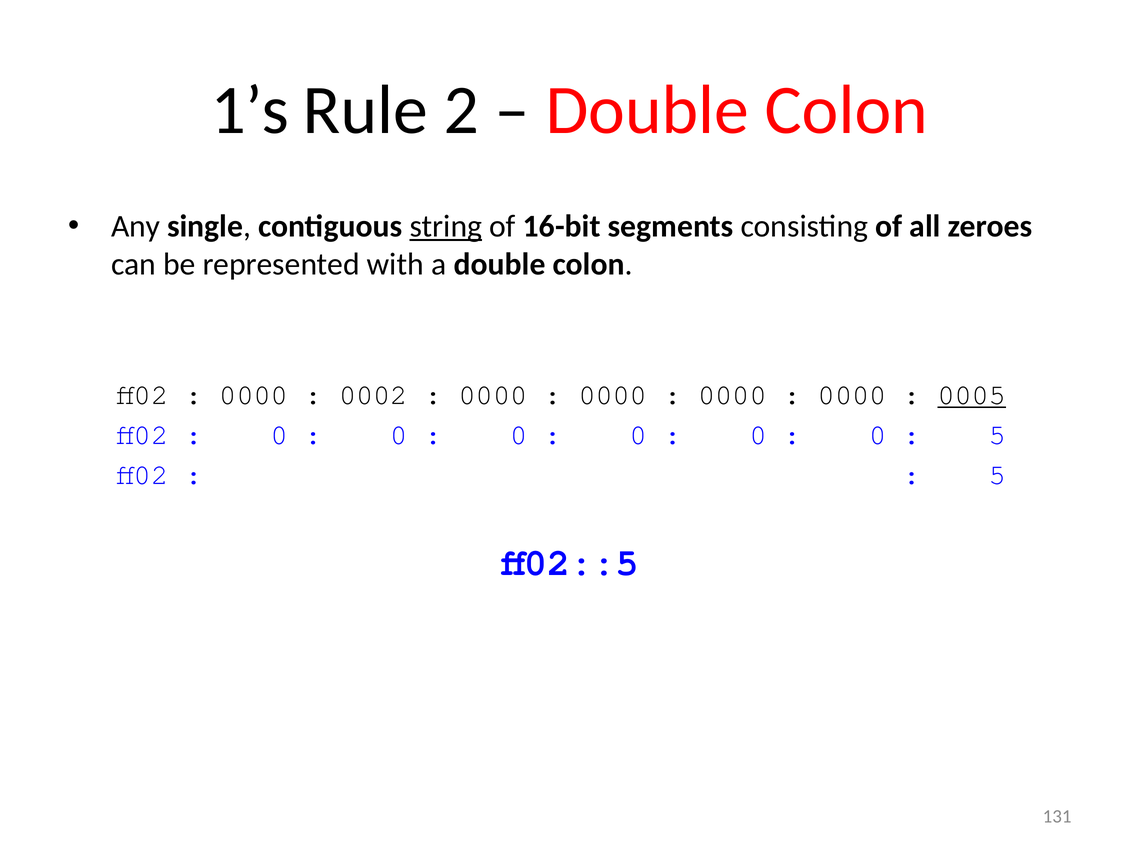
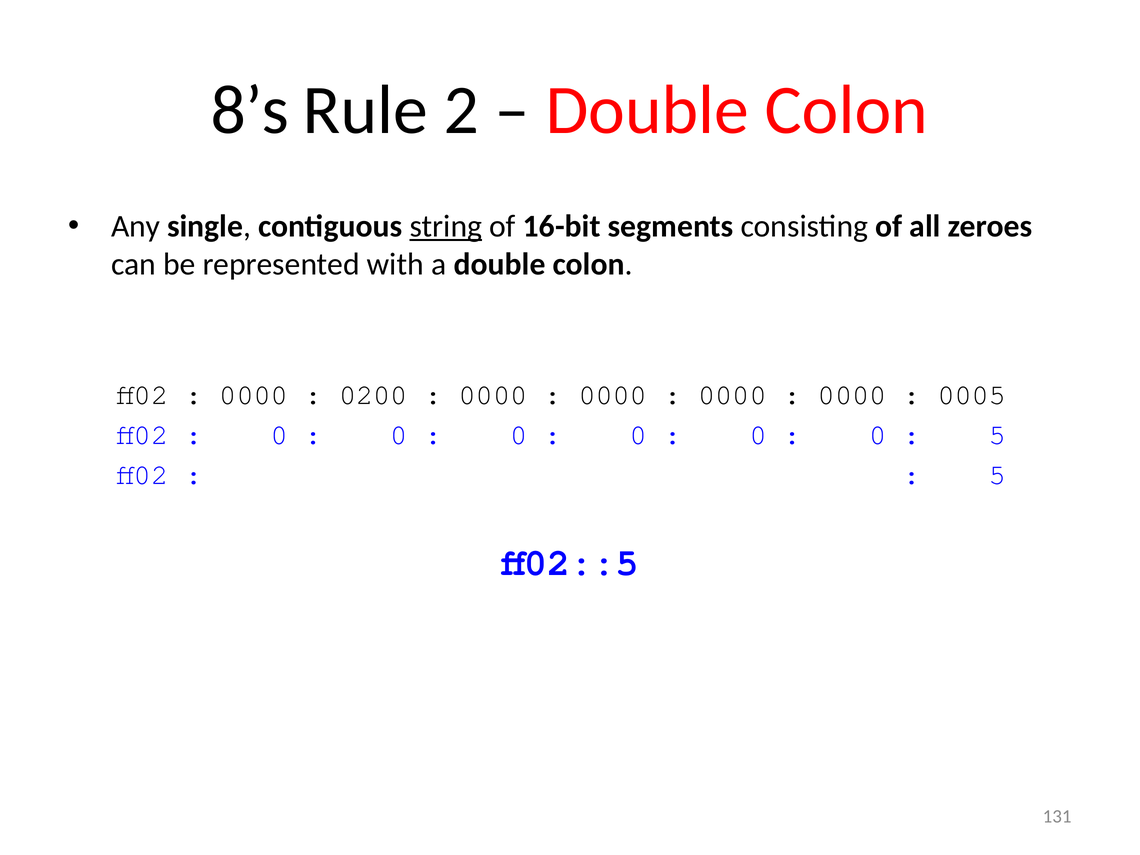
1’s: 1’s -> 8’s
0002: 0002 -> 0200
0005 underline: present -> none
